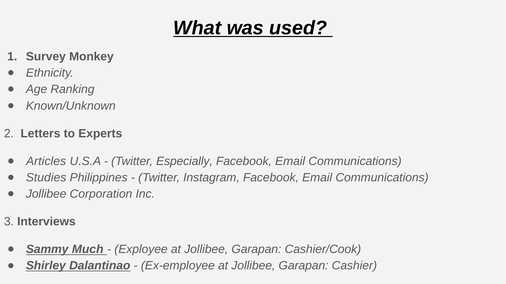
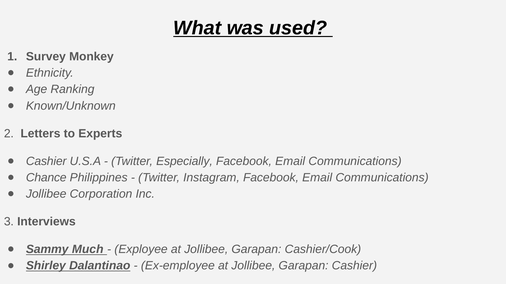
Articles at (46, 161): Articles -> Cashier
Studies: Studies -> Chance
